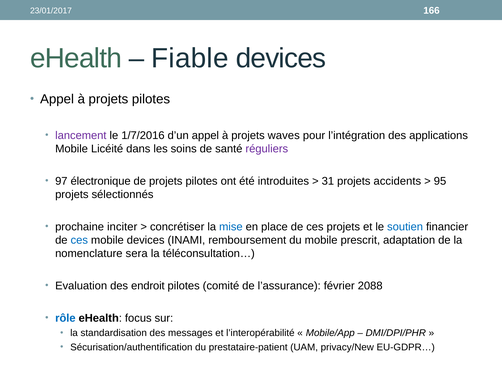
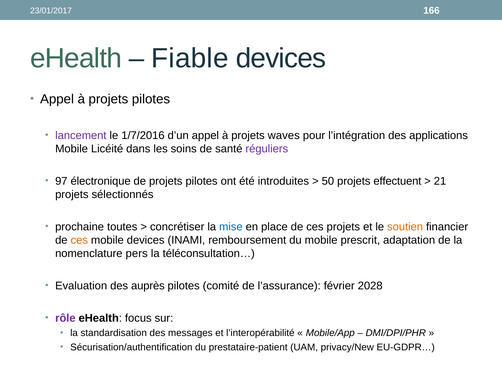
31: 31 -> 50
accidents: accidents -> effectuent
95: 95 -> 21
inciter: inciter -> toutes
soutien colour: blue -> orange
ces at (79, 241) colour: blue -> orange
sera: sera -> pers
endroit: endroit -> auprès
2088: 2088 -> 2028
rôle colour: blue -> purple
